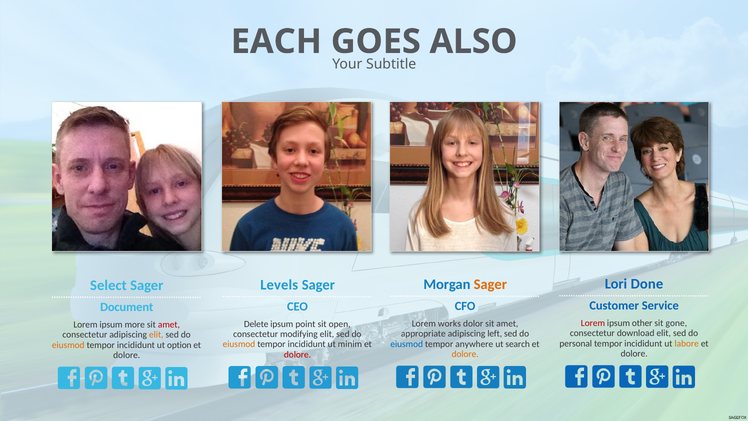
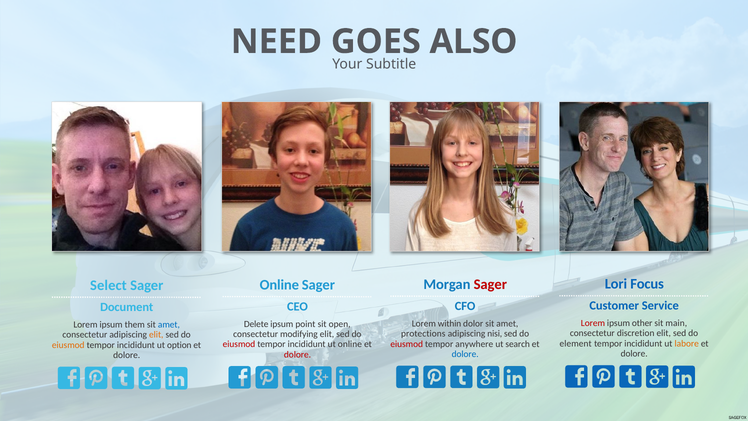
EACH: EACH -> NEED
Done: Done -> Focus
Sager at (490, 284) colour: orange -> red
Levels at (279, 285): Levels -> Online
gone: gone -> main
works: works -> within
more: more -> them
amet at (169, 325) colour: red -> blue
download: download -> discretion
appropriate: appropriate -> protections
left: left -> nisi
personal: personal -> element
eiusmod at (407, 344) colour: blue -> red
eiusmod at (239, 344) colour: orange -> red
ut minim: minim -> online
dolore at (465, 354) colour: orange -> blue
